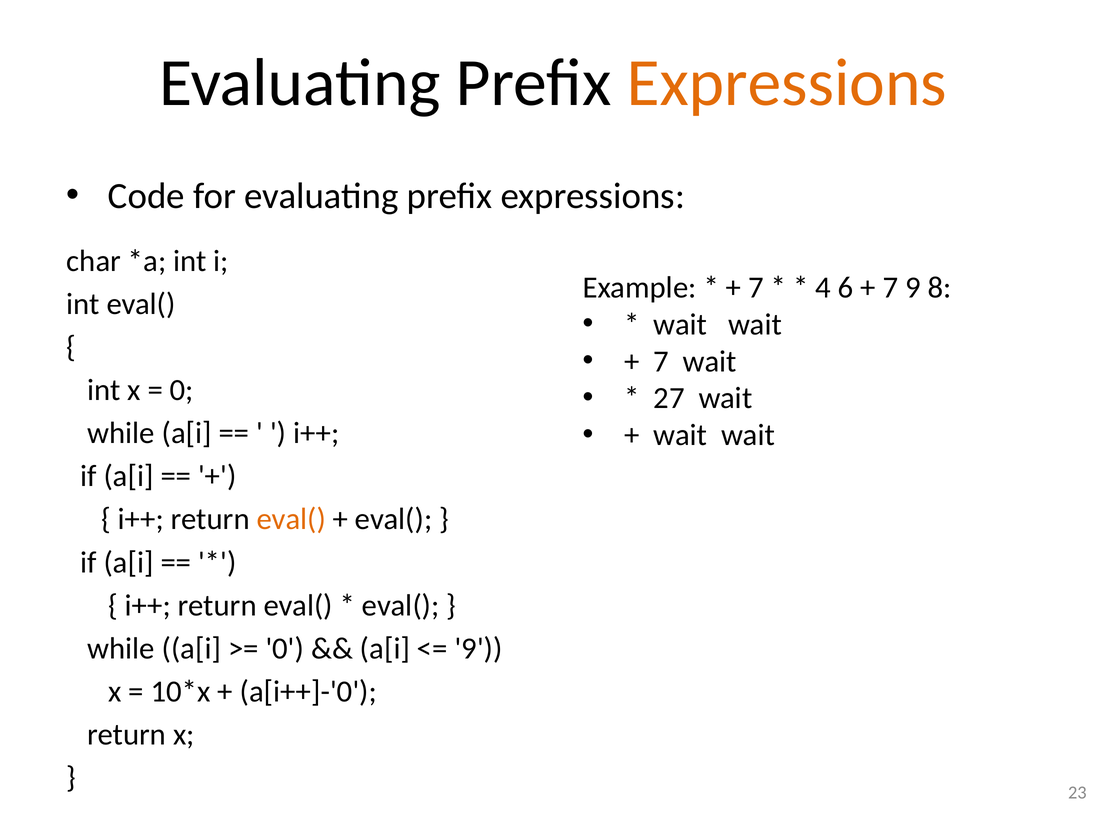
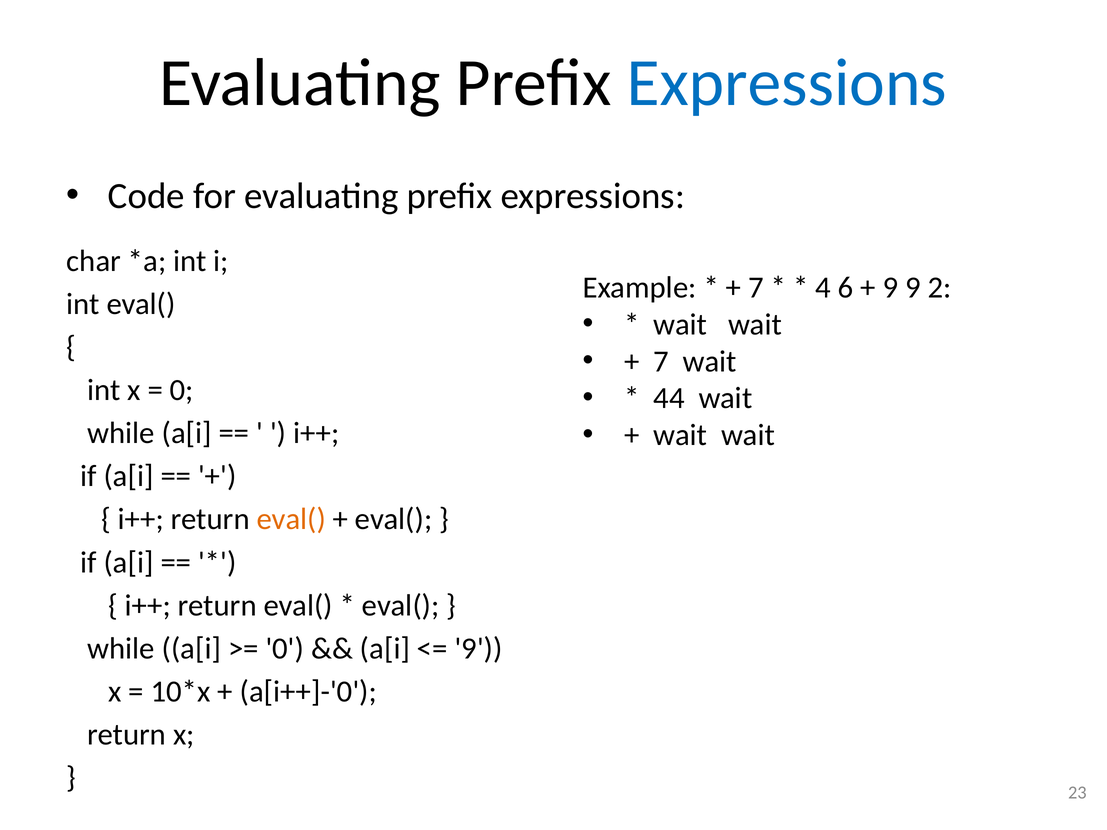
Expressions at (787, 83) colour: orange -> blue
7 at (890, 288): 7 -> 9
8: 8 -> 2
27: 27 -> 44
